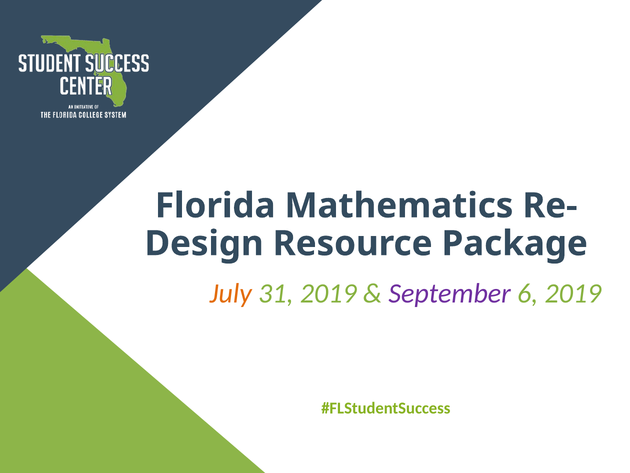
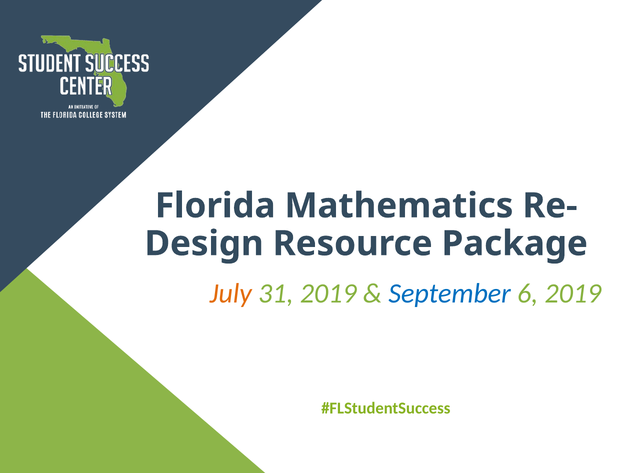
September colour: purple -> blue
